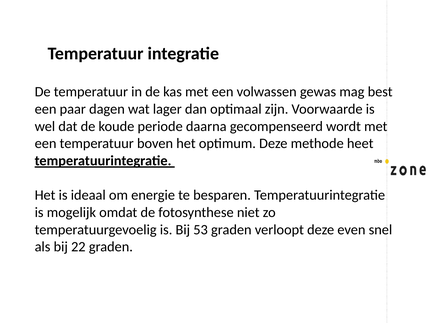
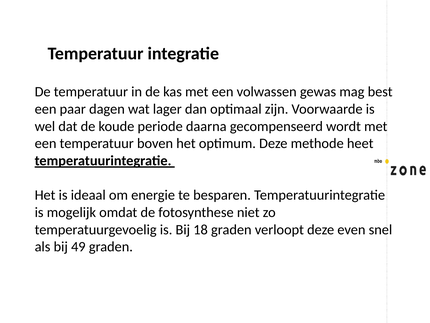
53: 53 -> 18
22: 22 -> 49
